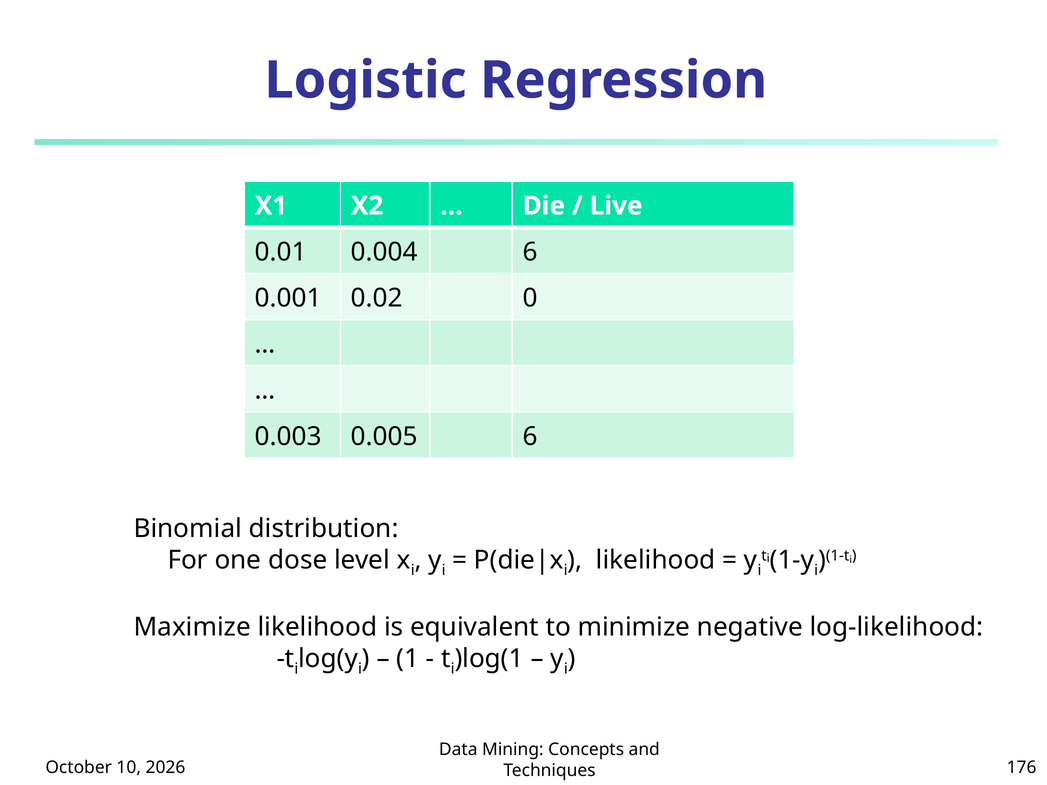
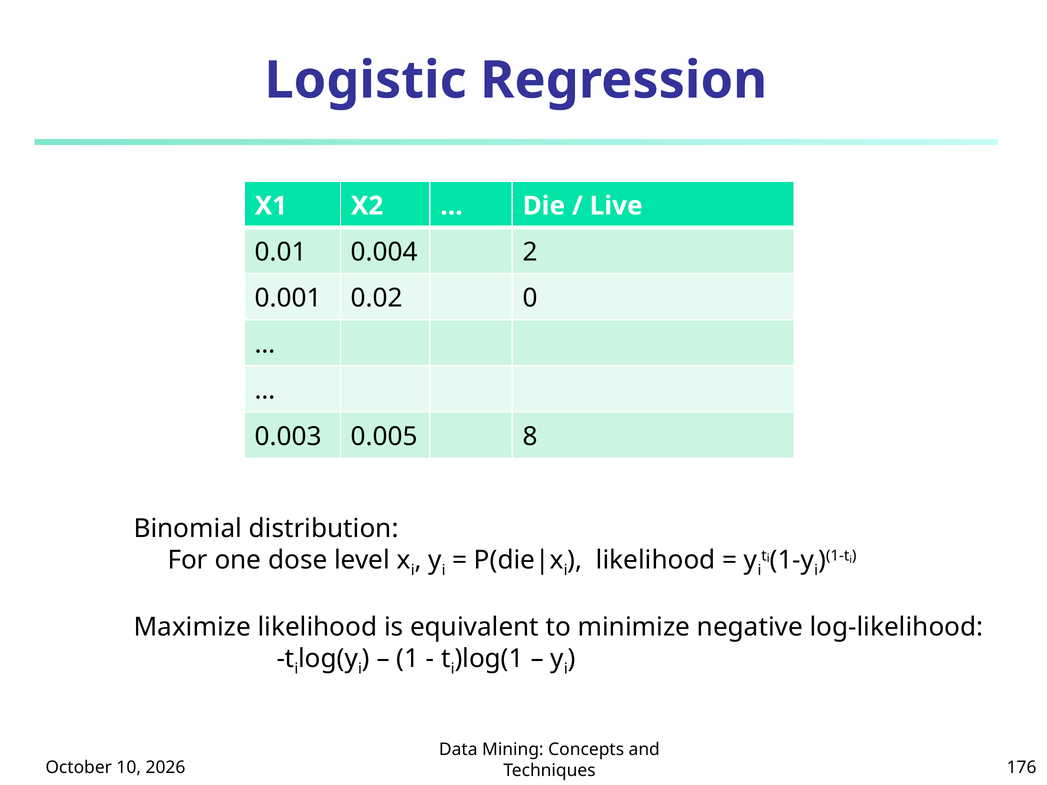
0.004 6: 6 -> 2
0.005 6: 6 -> 8
